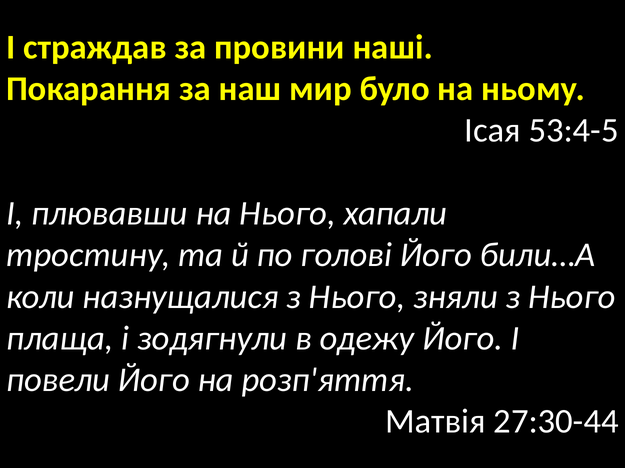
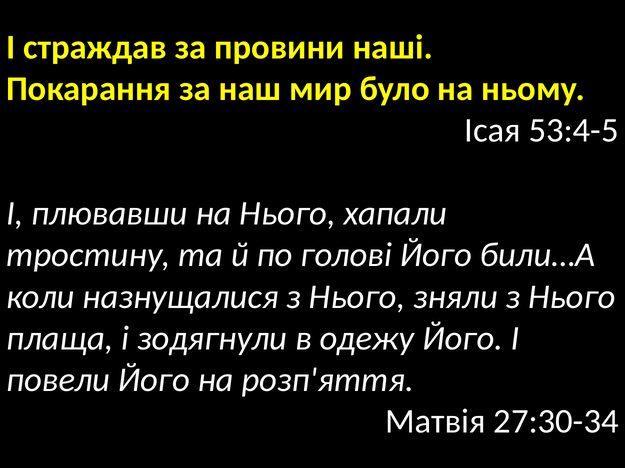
27:30-44: 27:30-44 -> 27:30-34
